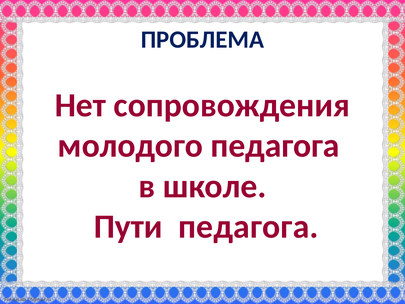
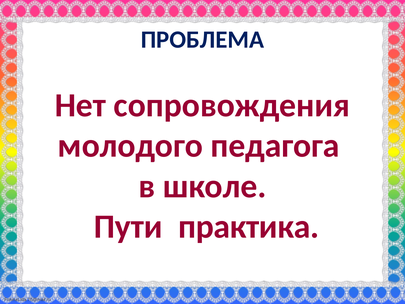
Пути педагога: педагога -> практика
